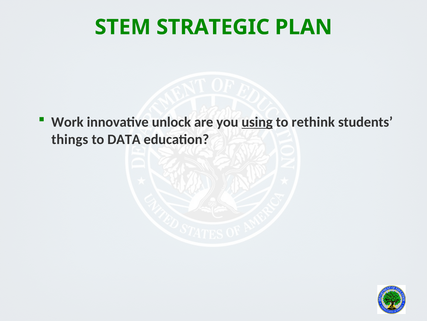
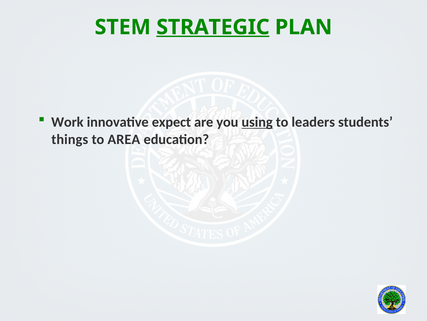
STRATEGIC underline: none -> present
unlock: unlock -> expect
rethink: rethink -> leaders
DATA: DATA -> AREA
